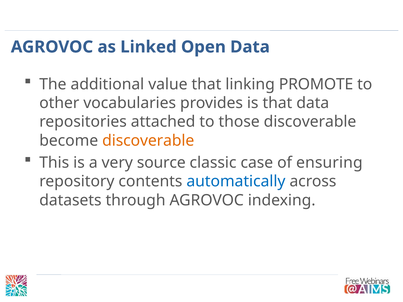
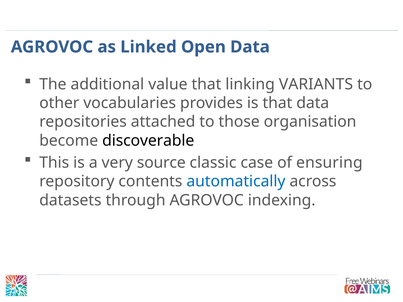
PROMOTE: PROMOTE -> VARIANTS
those discoverable: discoverable -> organisation
discoverable at (148, 141) colour: orange -> black
